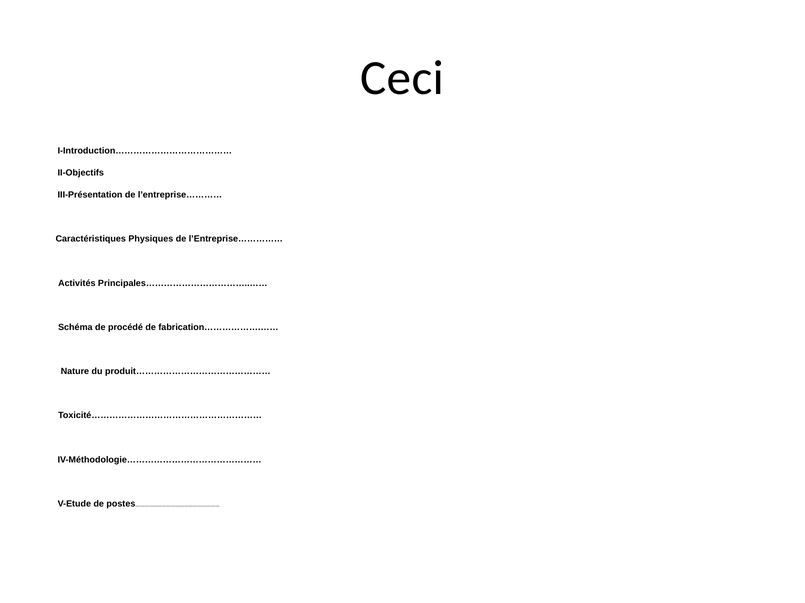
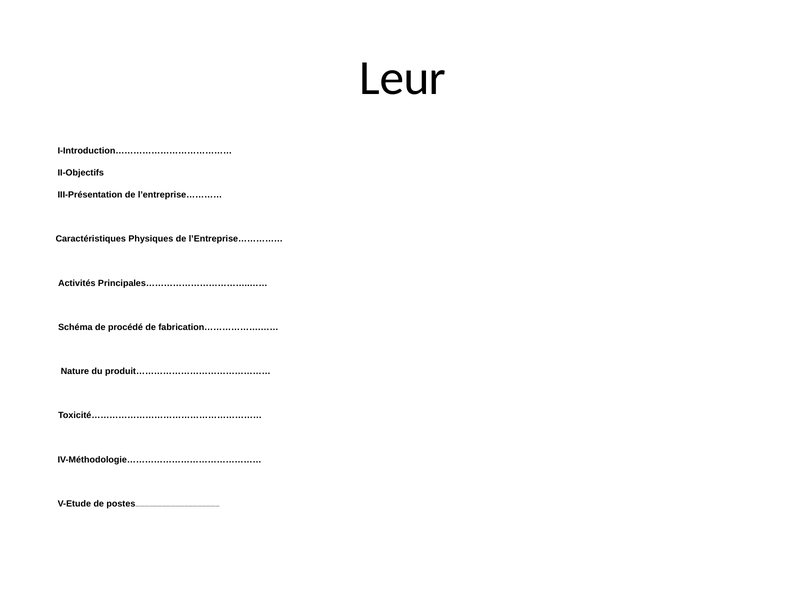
Ceci: Ceci -> Leur
